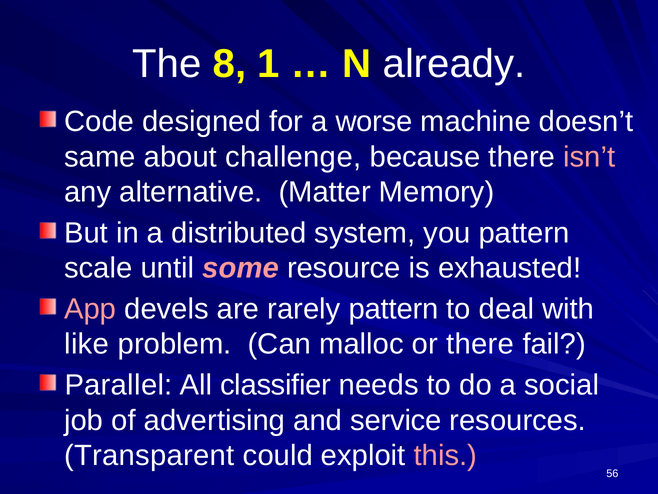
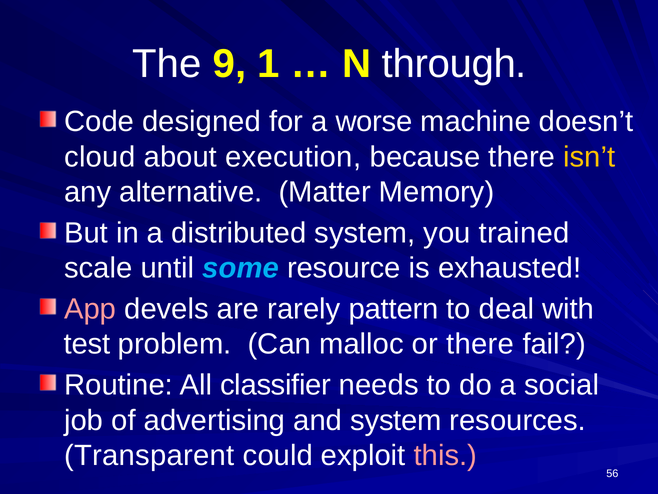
8: 8 -> 9
already: already -> through
same: same -> cloud
challenge: challenge -> execution
isn’t colour: pink -> yellow
you pattern: pattern -> trained
some colour: pink -> light blue
like: like -> test
Parallel: Parallel -> Routine
and service: service -> system
